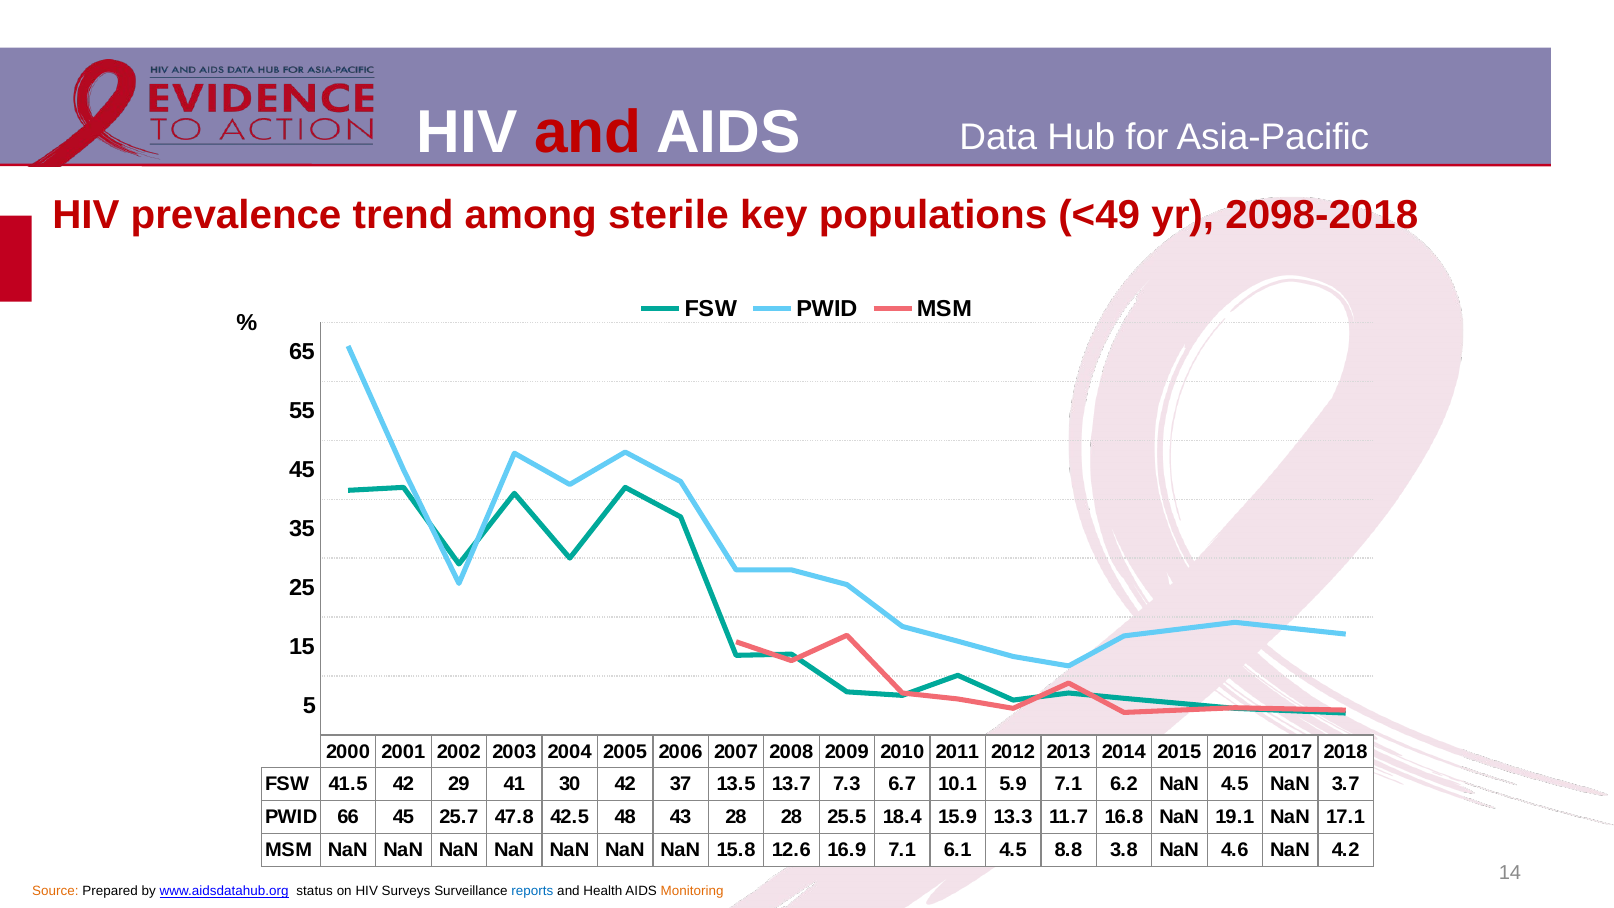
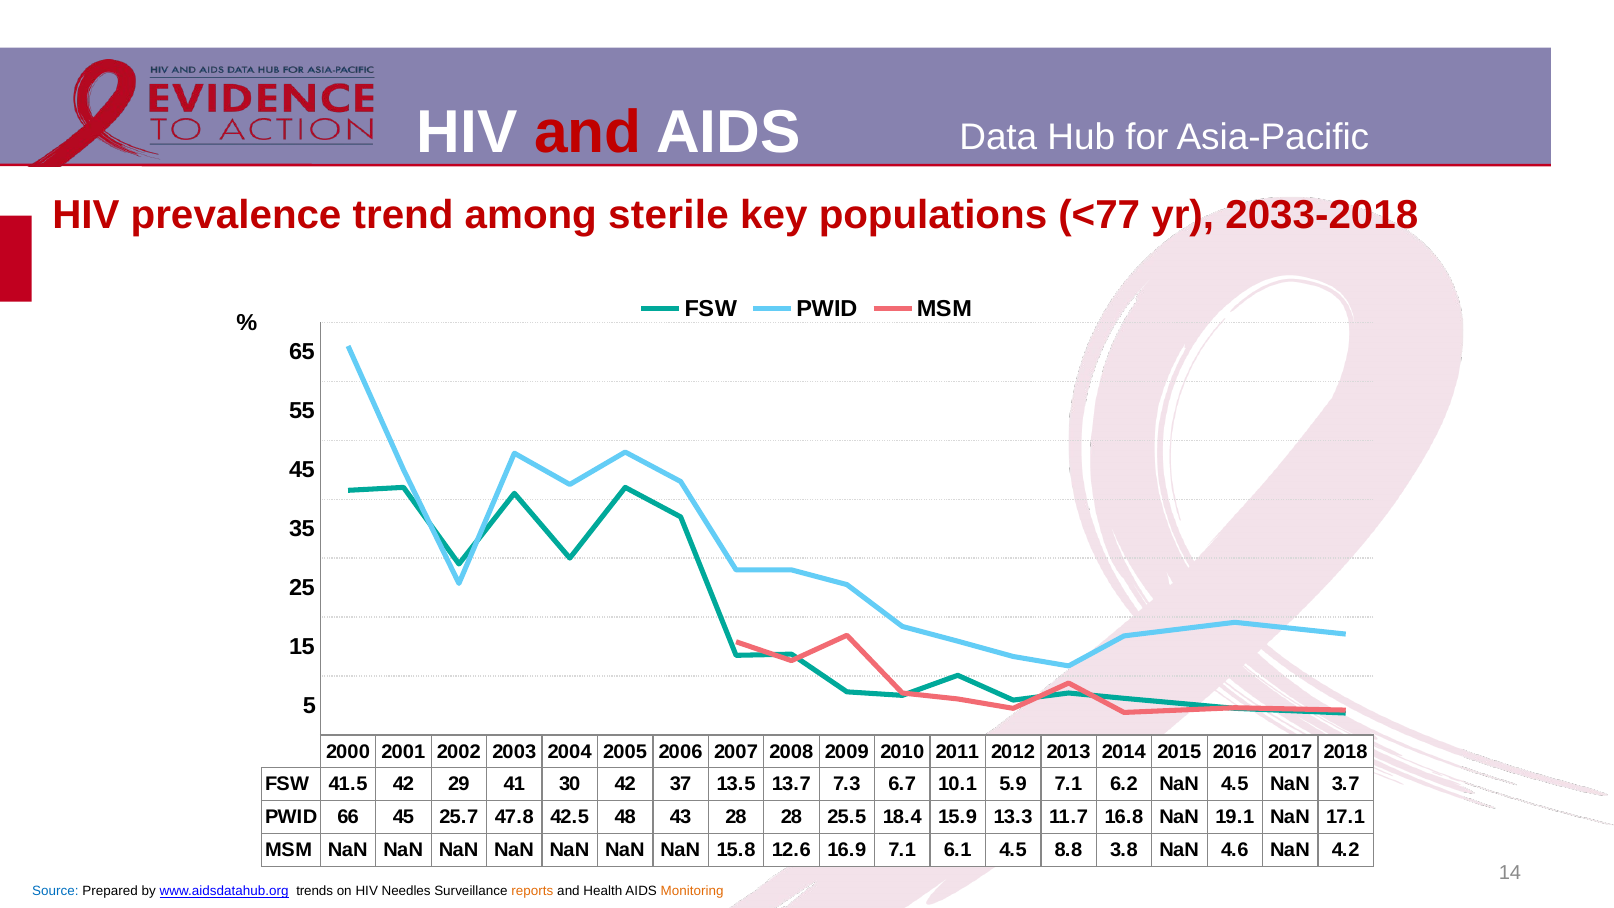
<49: <49 -> <77
2098-2018: 2098-2018 -> 2033-2018
Source colour: orange -> blue
status: status -> trends
Surveys: Surveys -> Needles
reports colour: blue -> orange
